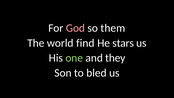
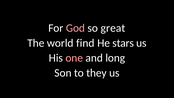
them: them -> great
one colour: light green -> pink
they: they -> long
bled: bled -> they
